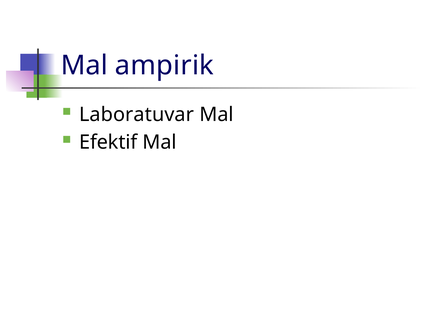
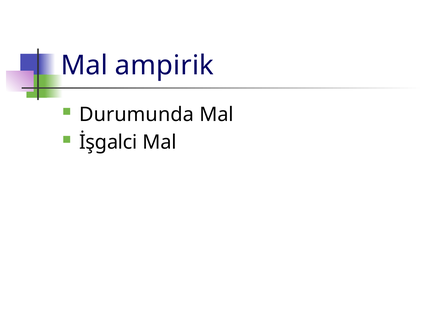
Laboratuvar: Laboratuvar -> Durumunda
Efektif: Efektif -> İşgalci
